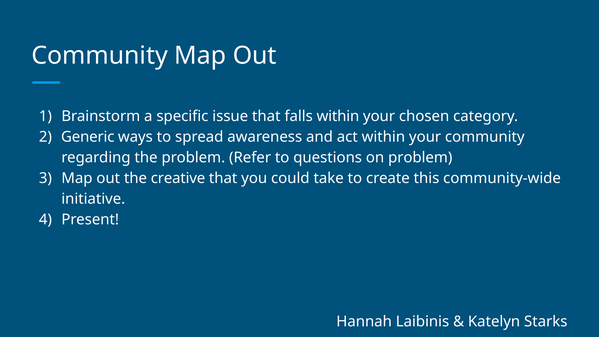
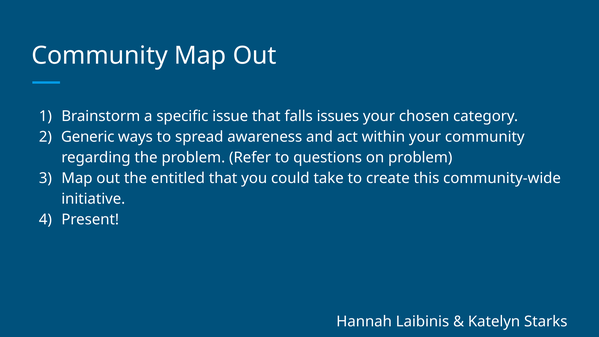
falls within: within -> issues
creative: creative -> entitled
